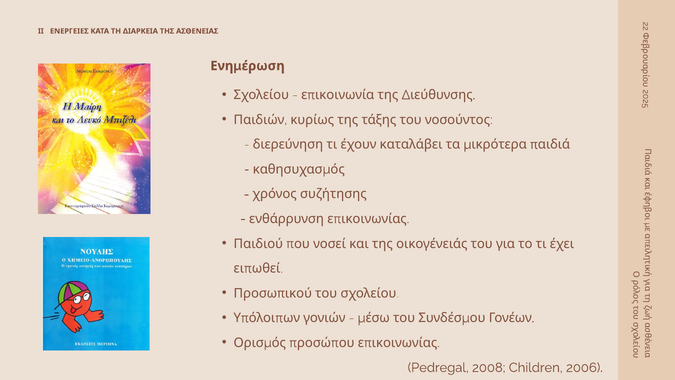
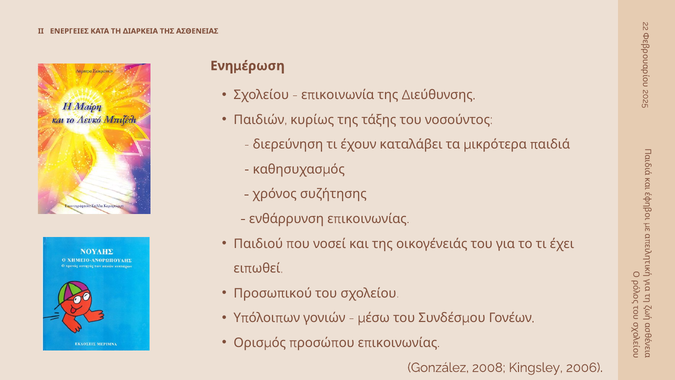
Pedregal: Pedregal -> González
Children: Children -> Kingsley
